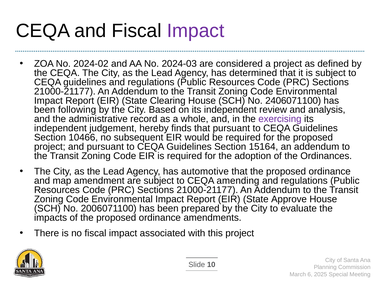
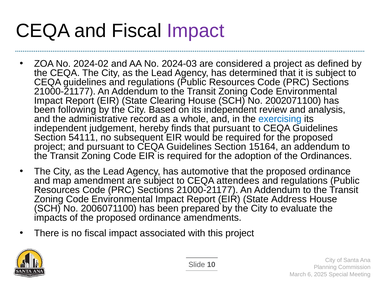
2406071100: 2406071100 -> 2002071100
exercising colour: purple -> blue
10466: 10466 -> 54111
amending: amending -> attendees
Approve: Approve -> Address
